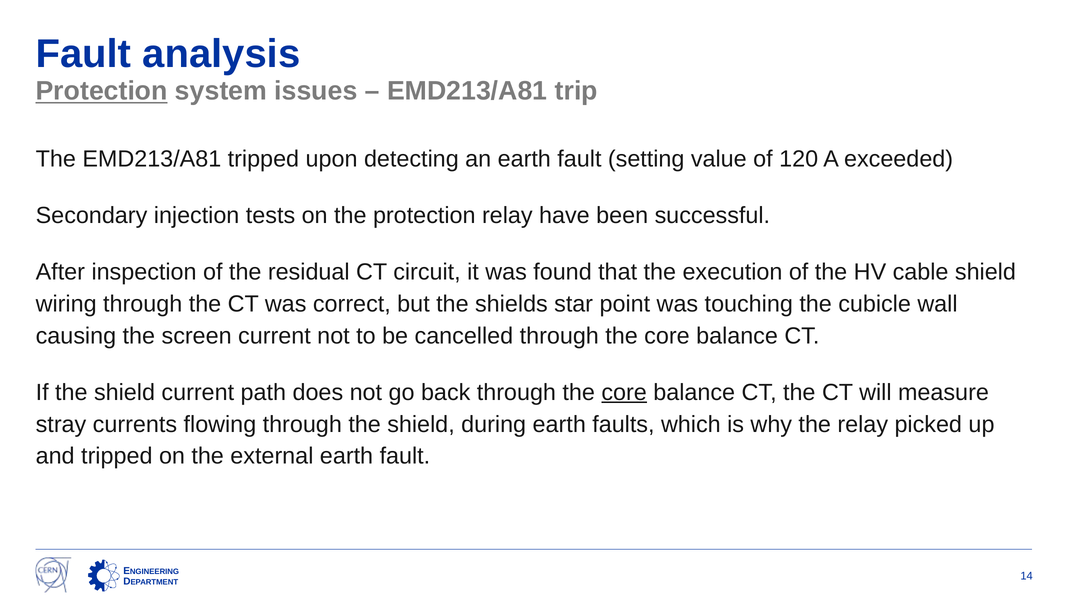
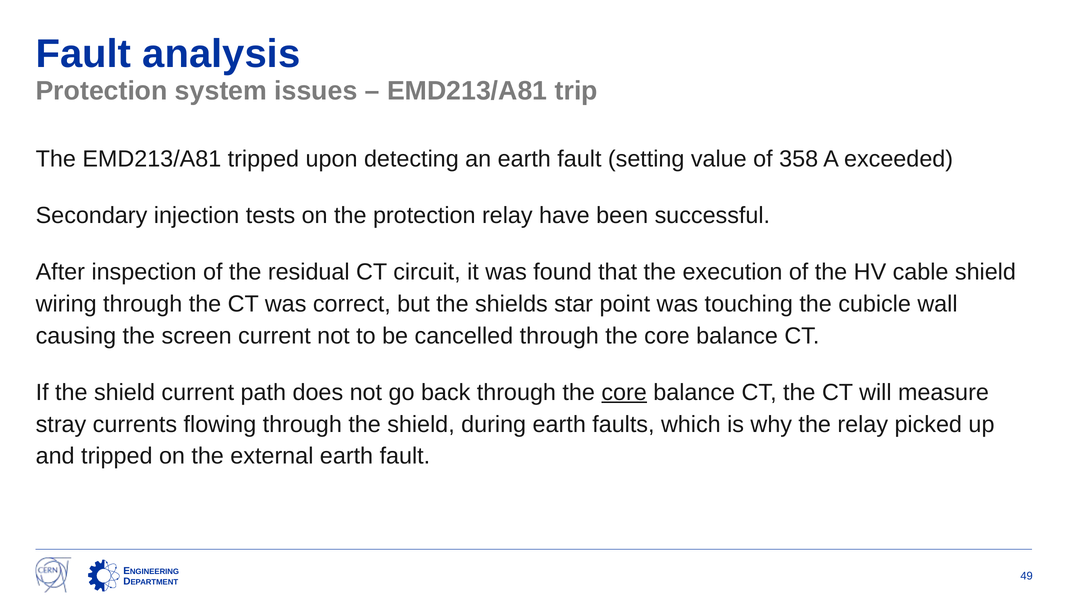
Protection at (102, 91) underline: present -> none
120: 120 -> 358
14: 14 -> 49
